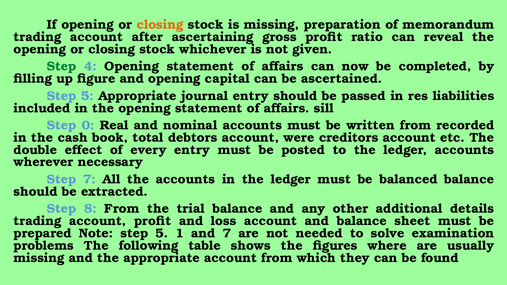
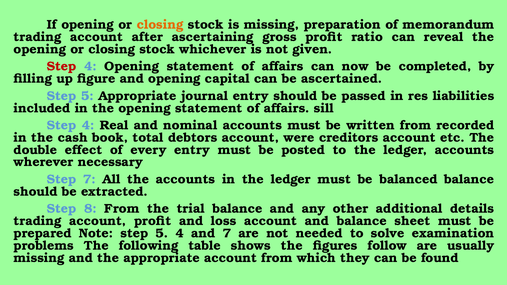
Step at (62, 67) colour: green -> red
0 at (88, 125): 0 -> 4
5 1: 1 -> 4
where: where -> follow
